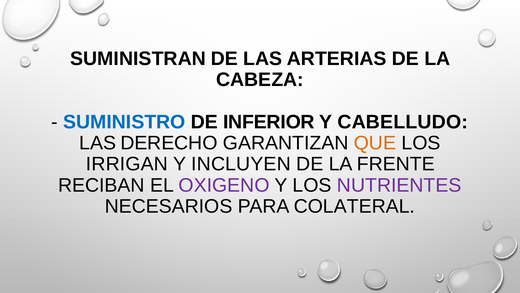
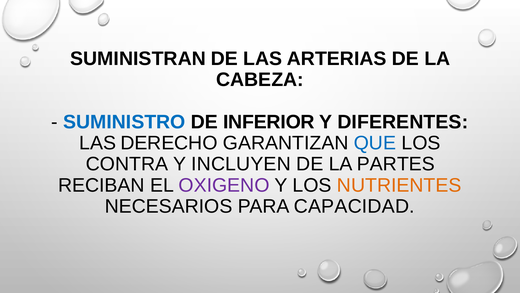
CABELLUDO: CABELLUDO -> DIFERENTES
QUE colour: orange -> blue
IRRIGAN: IRRIGAN -> CONTRA
FRENTE: FRENTE -> PARTES
NUTRIENTES colour: purple -> orange
COLATERAL: COLATERAL -> CAPACIDAD
